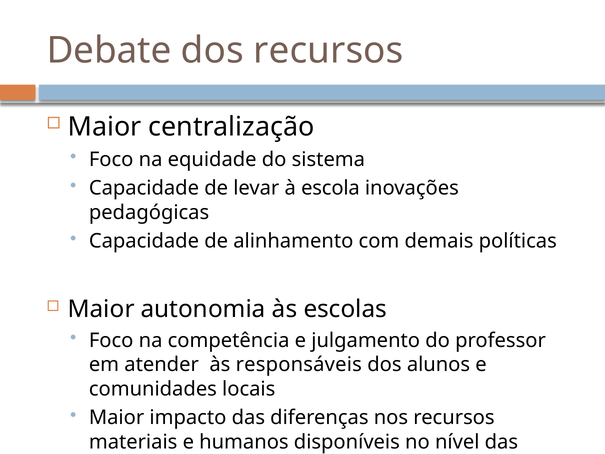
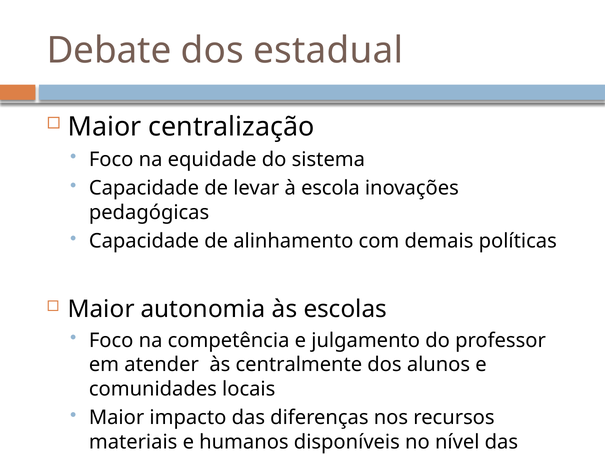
dos recursos: recursos -> estadual
responsáveis: responsáveis -> centralmente
